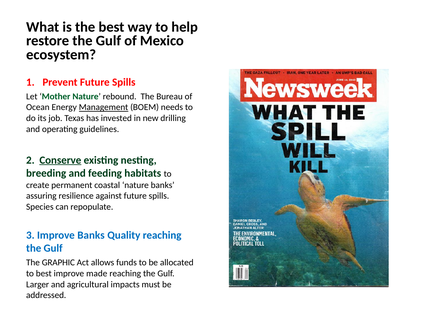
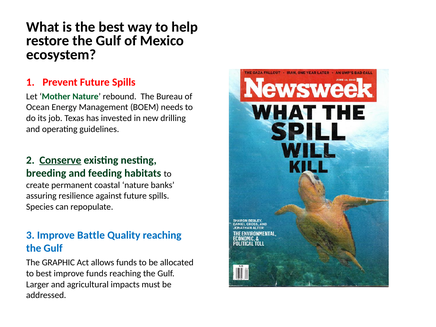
Management underline: present -> none
Improve Banks: Banks -> Battle
improve made: made -> funds
